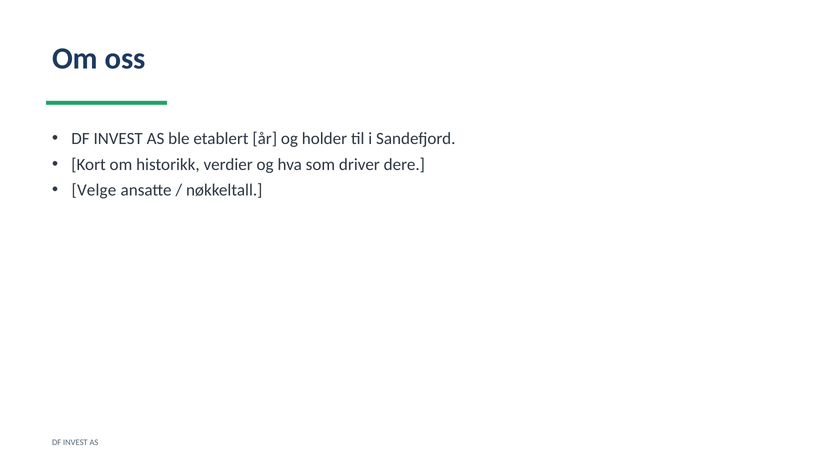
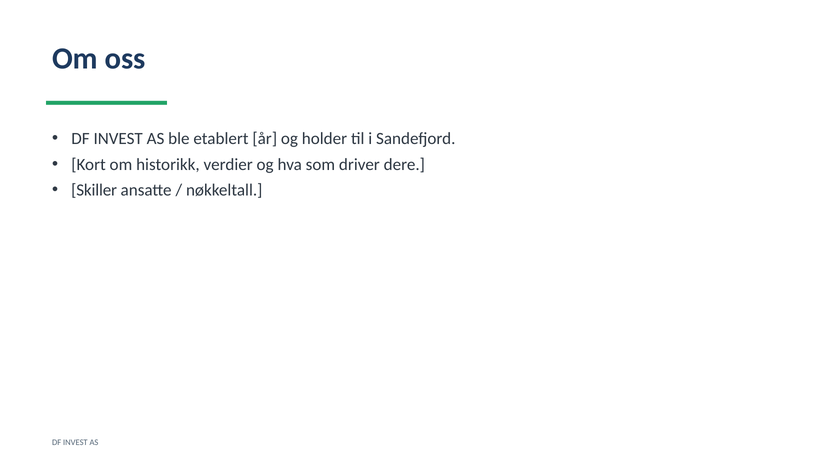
Velge: Velge -> Skiller
